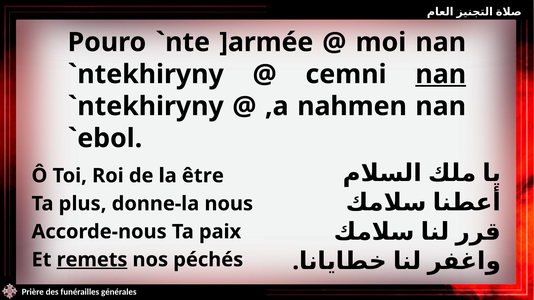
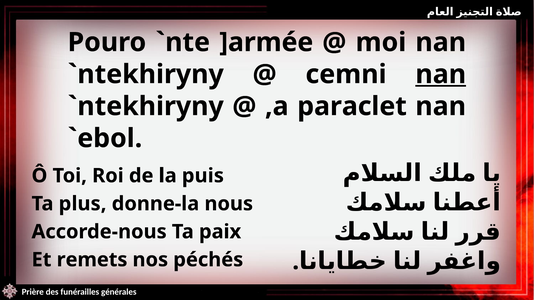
nahmen: nahmen -> paraclet
être: être -> puis
remets underline: present -> none
